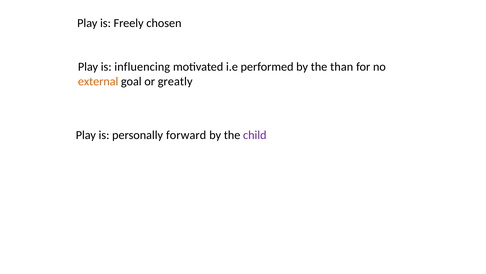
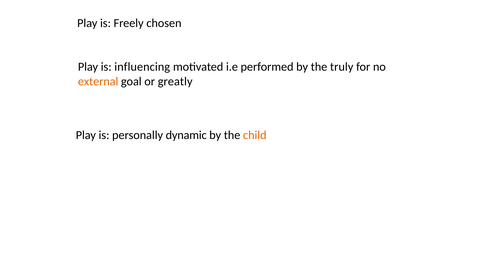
than: than -> truly
forward: forward -> dynamic
child colour: purple -> orange
